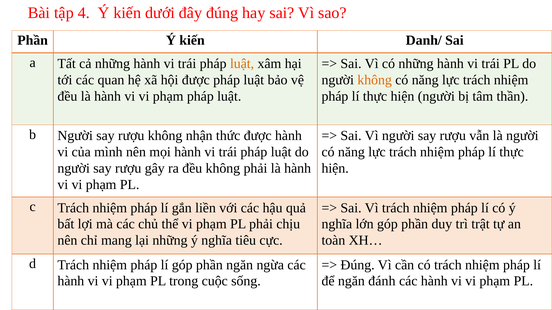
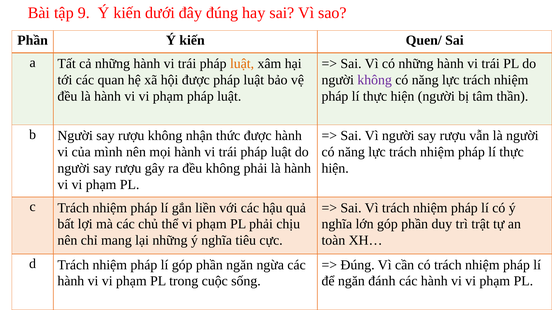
4: 4 -> 9
Danh/: Danh/ -> Quen/
không at (375, 80) colour: orange -> purple
